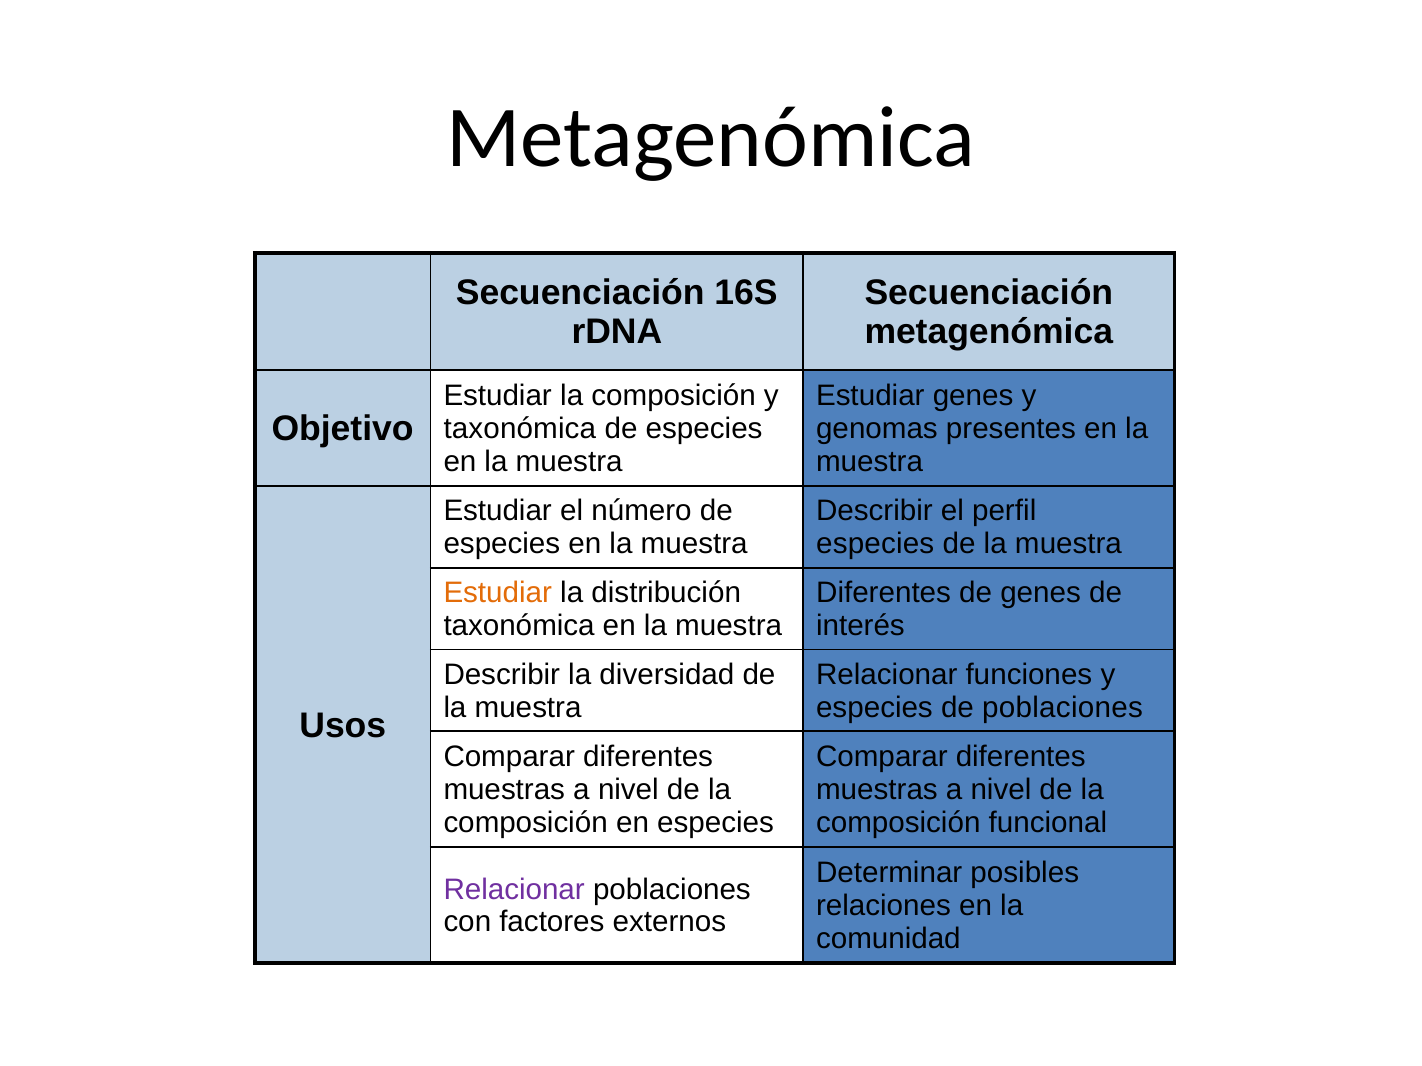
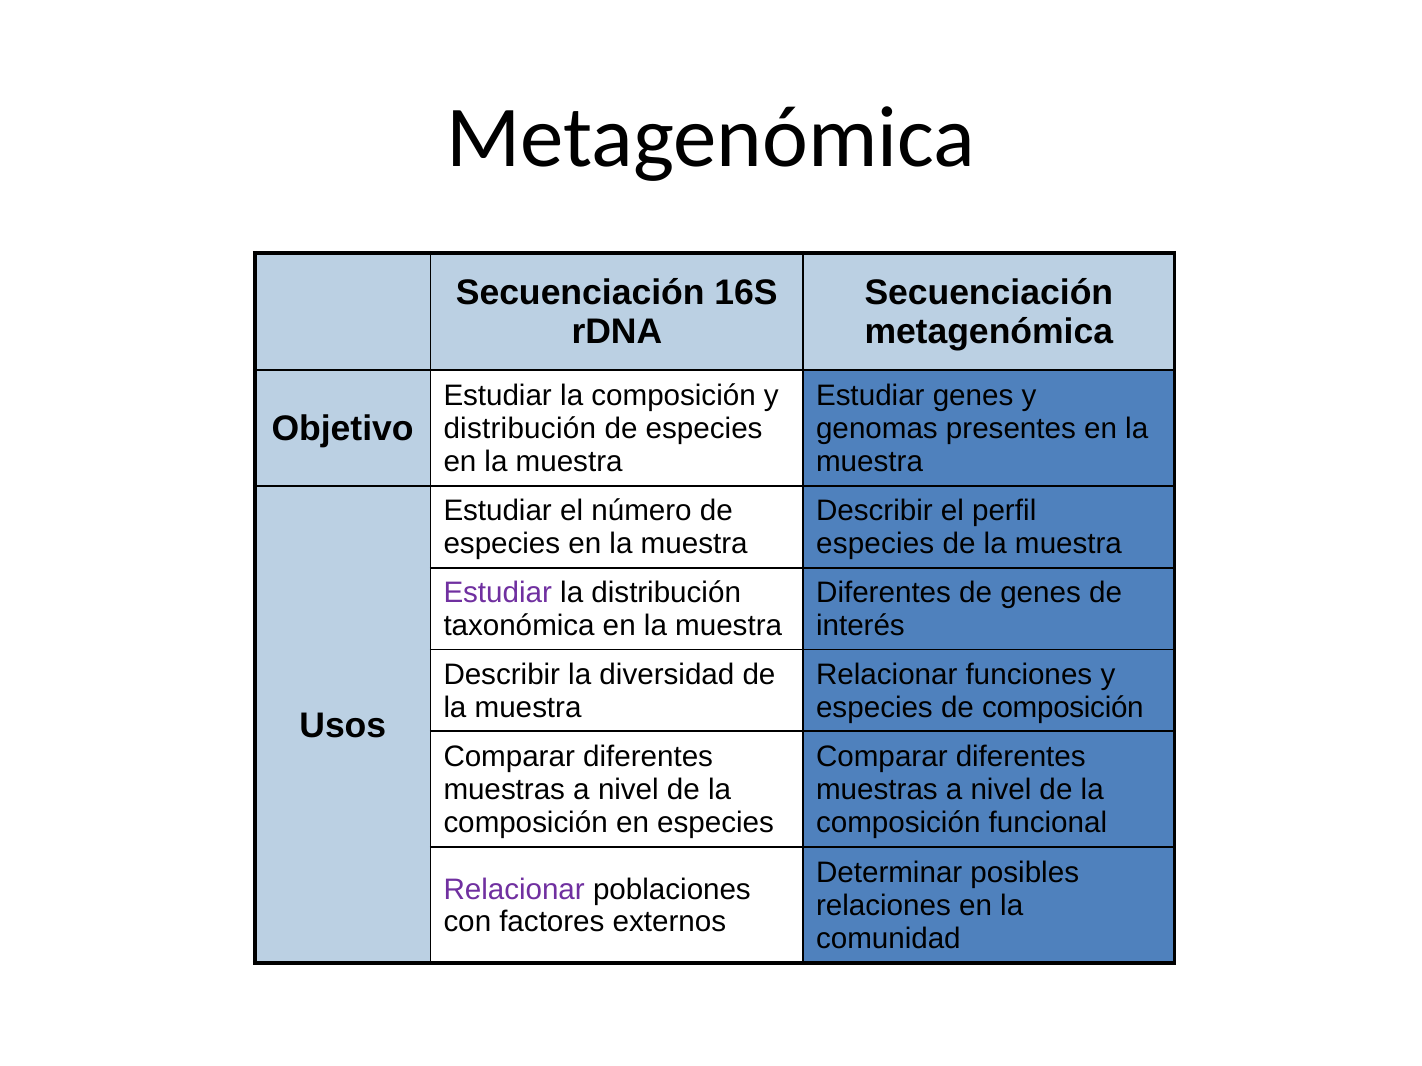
taxonómica at (520, 429): taxonómica -> distribución
Estudiar at (498, 593) colour: orange -> purple
de poblaciones: poblaciones -> composición
